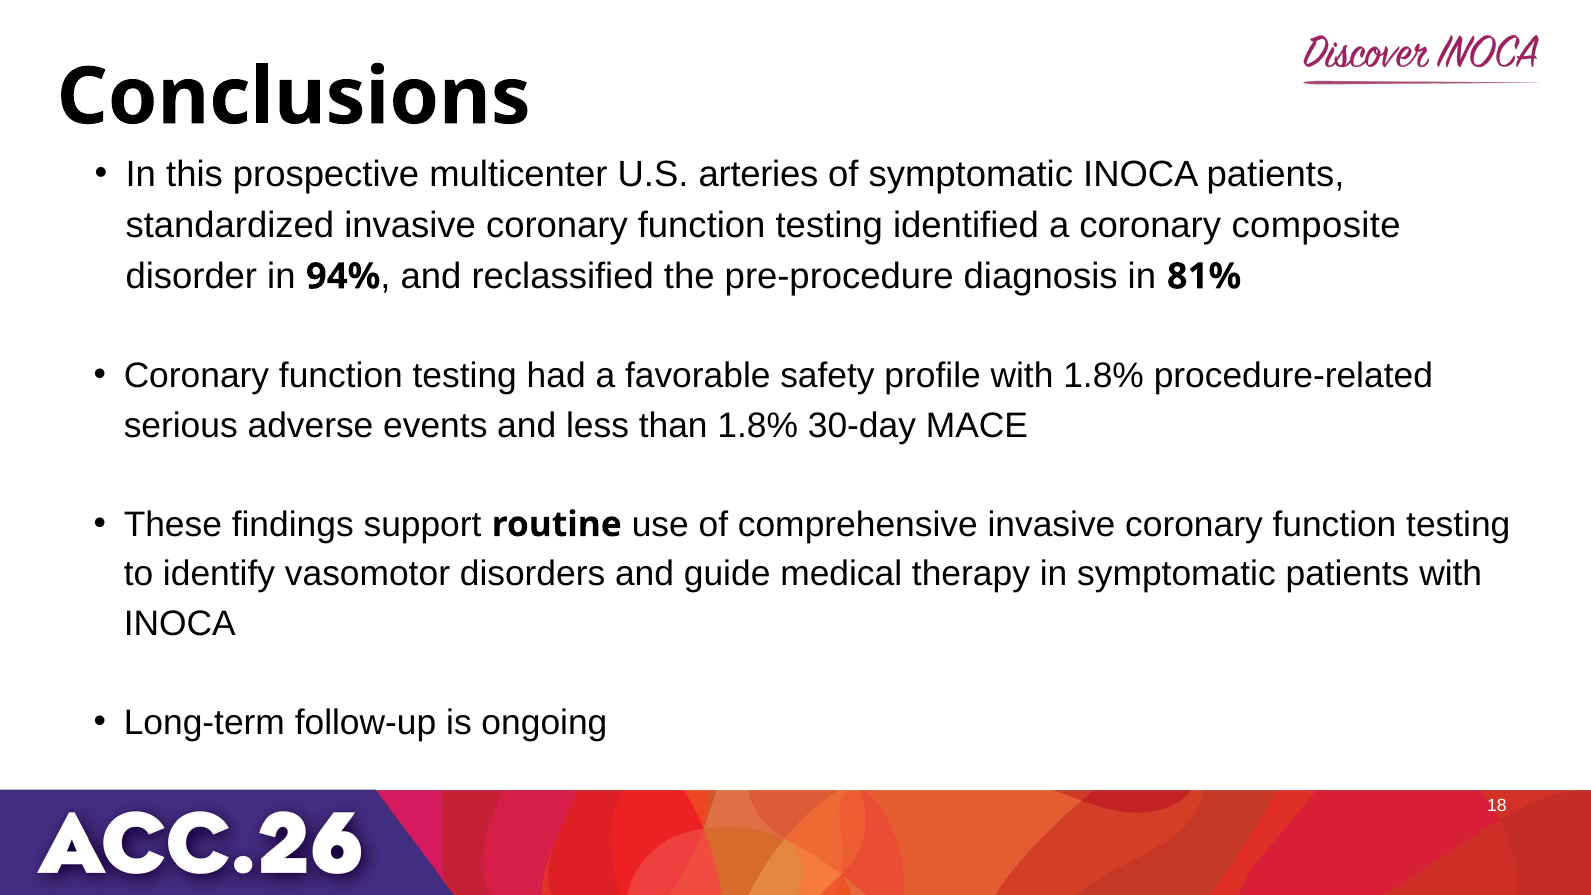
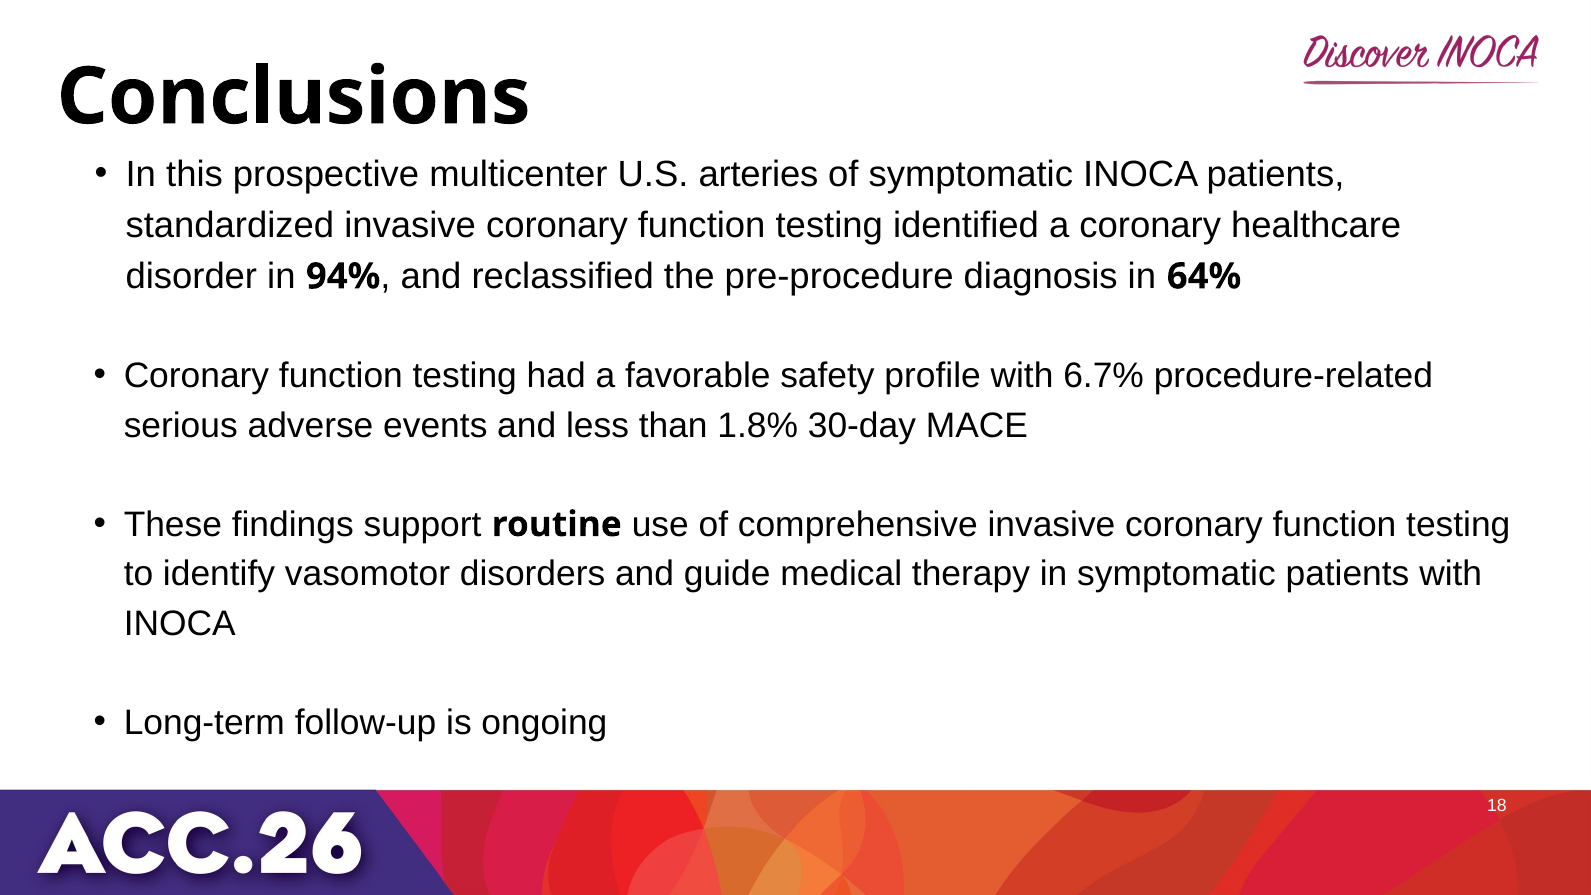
composite: composite -> healthcare
81%: 81% -> 64%
with 1.8%: 1.8% -> 6.7%
